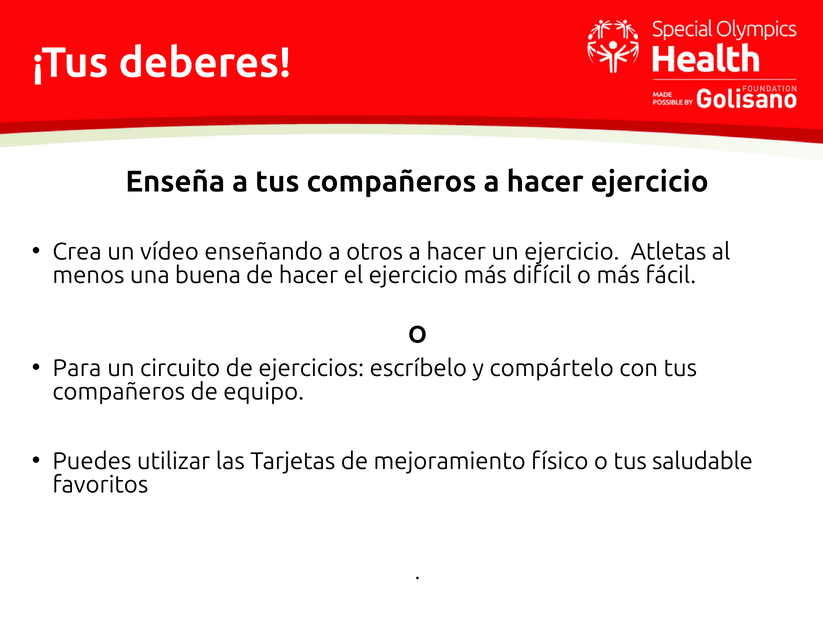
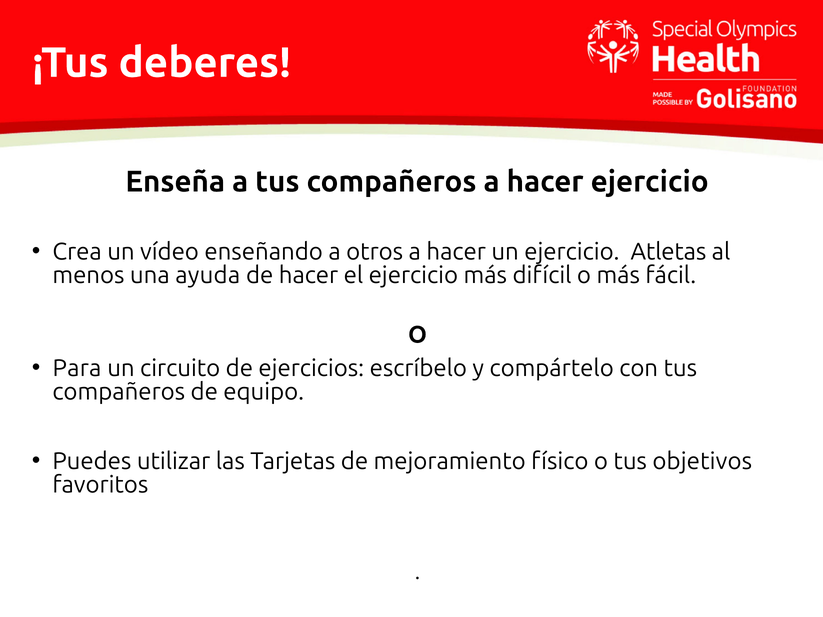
buena: buena -> ayuda
saludable: saludable -> objetivos
